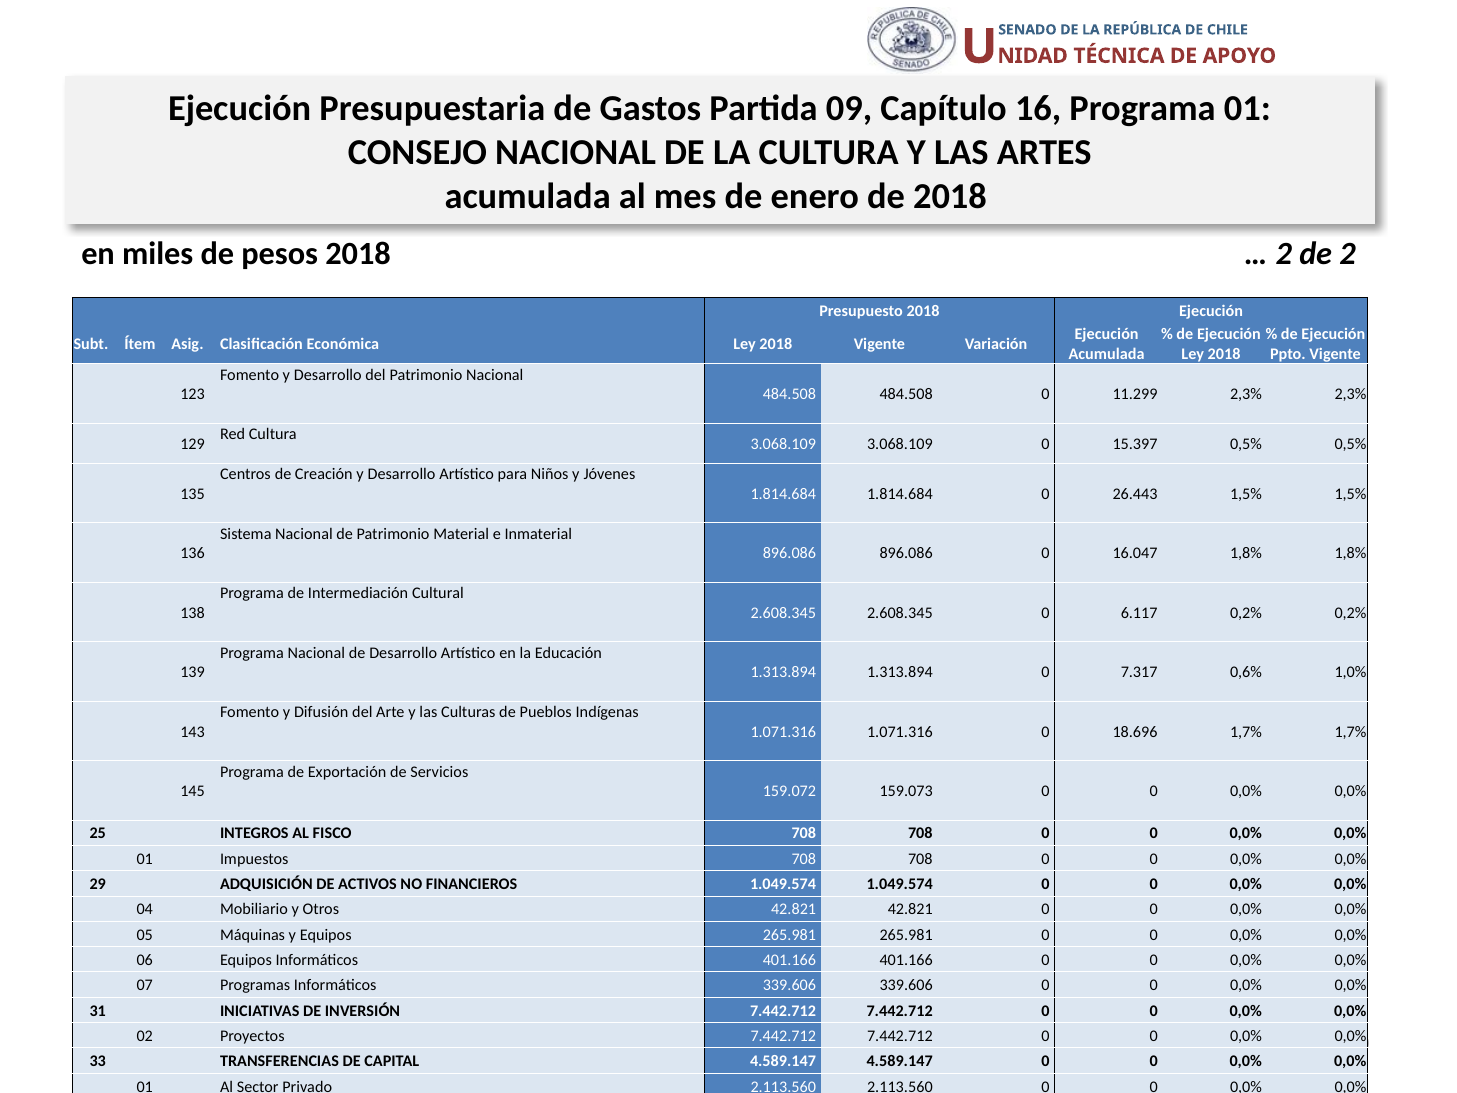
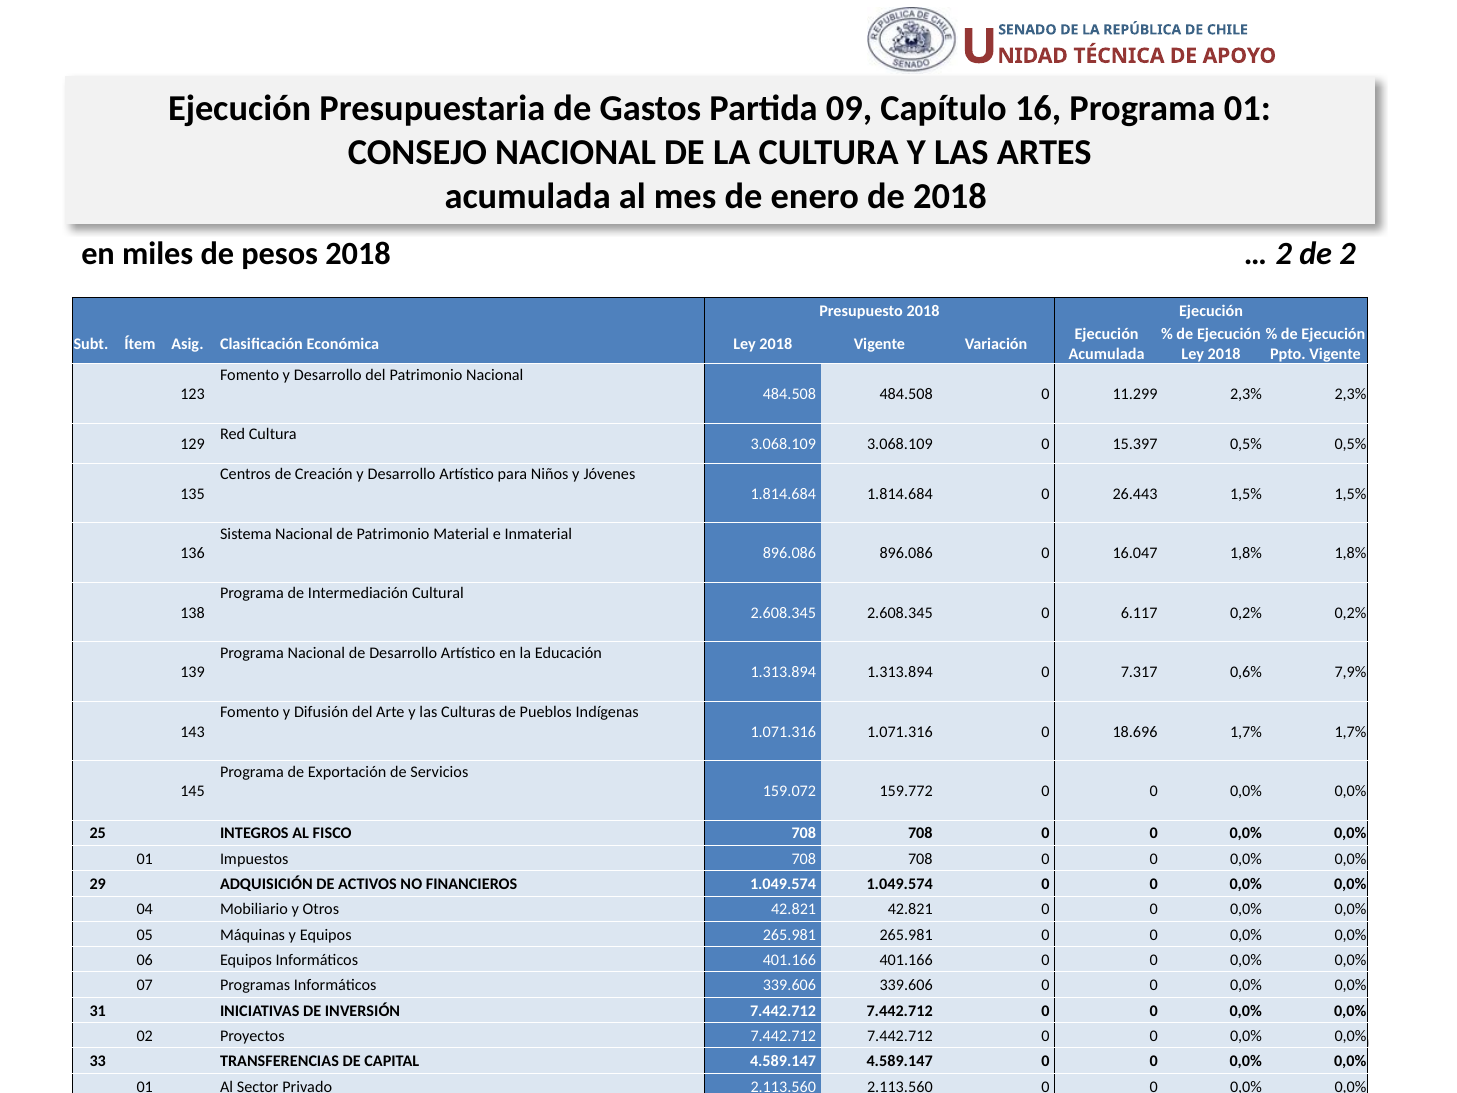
1,0%: 1,0% -> 7,9%
159.073: 159.073 -> 159.772
